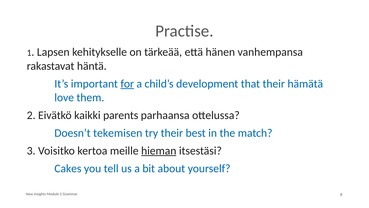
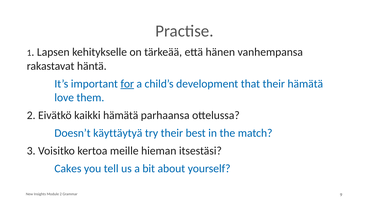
kaikki parents: parents -> hämätä
tekemisen: tekemisen -> käyttäytyä
hieman underline: present -> none
